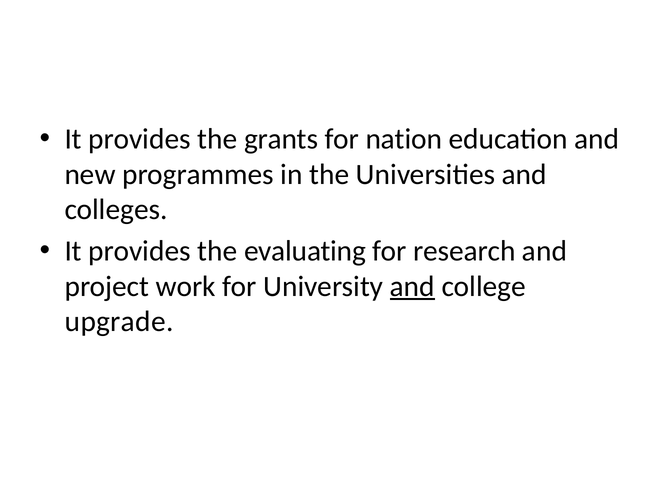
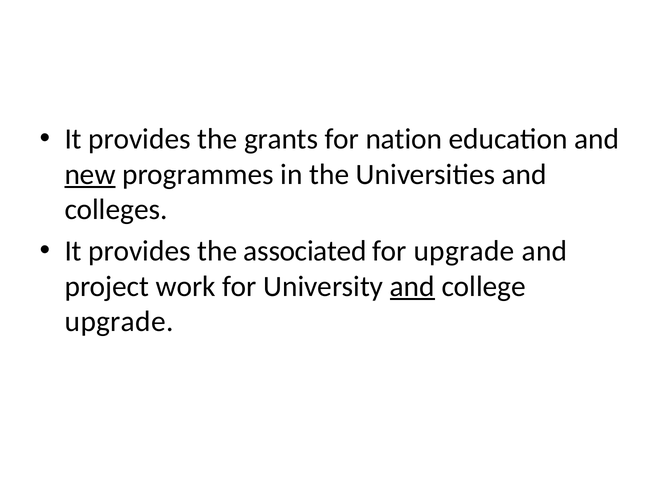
new underline: none -> present
evaluating: evaluating -> associated
for research: research -> upgrade
